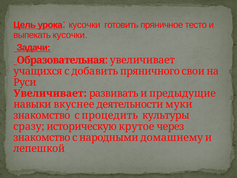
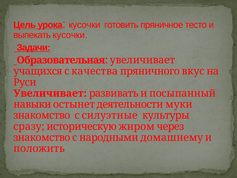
добавить: добавить -> качества
свои: свои -> вкус
предыдущие: предыдущие -> посыпанный
вкуснее: вкуснее -> остынет
процедить: процедить -> силуэтные
крутое: крутое -> жиром
лепешкой: лепешкой -> положить
